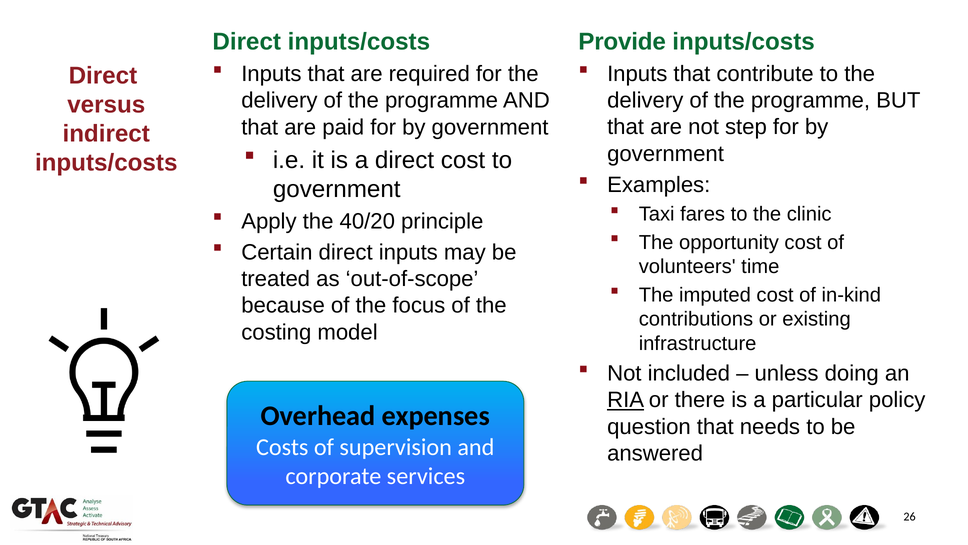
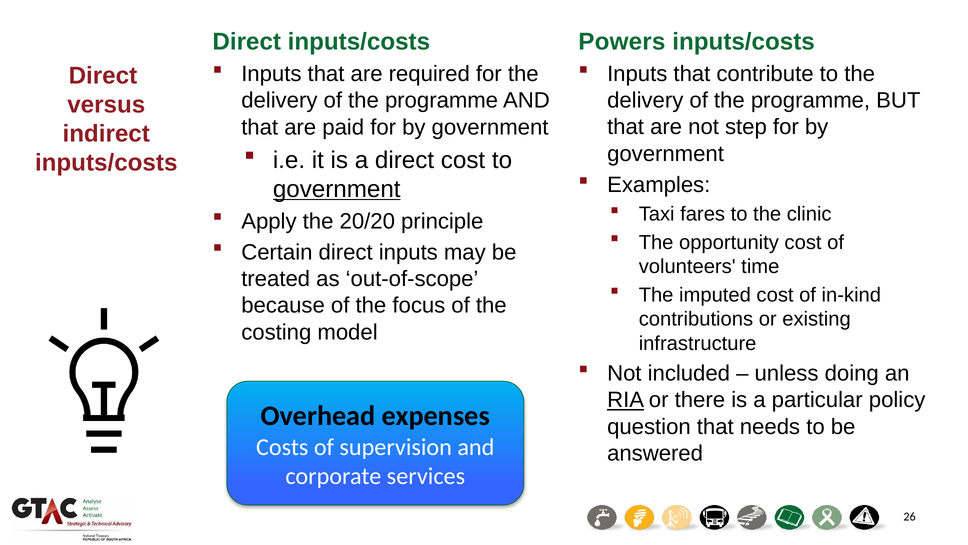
Provide: Provide -> Powers
government at (337, 189) underline: none -> present
40/20: 40/20 -> 20/20
